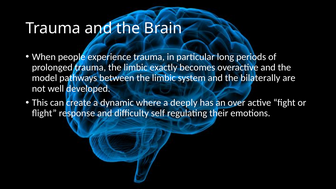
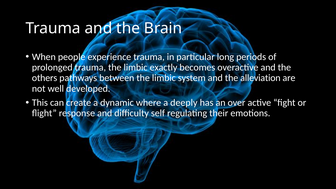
model: model -> others
bilaterally: bilaterally -> alleviation
